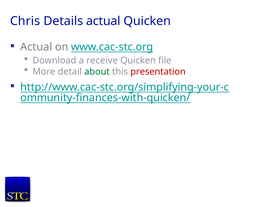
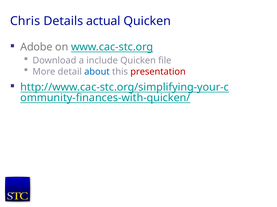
Actual at (36, 47): Actual -> Adobe
receive: receive -> include
about colour: green -> blue
